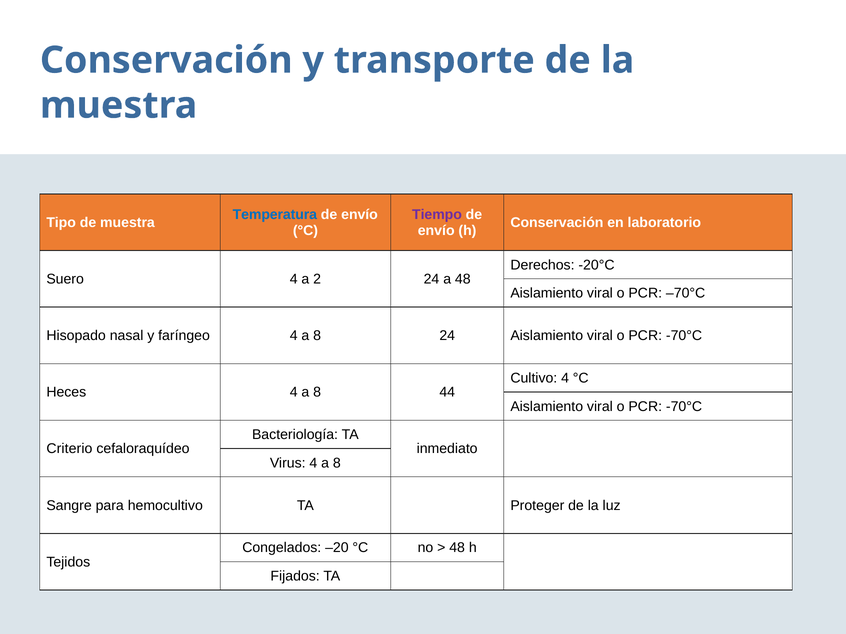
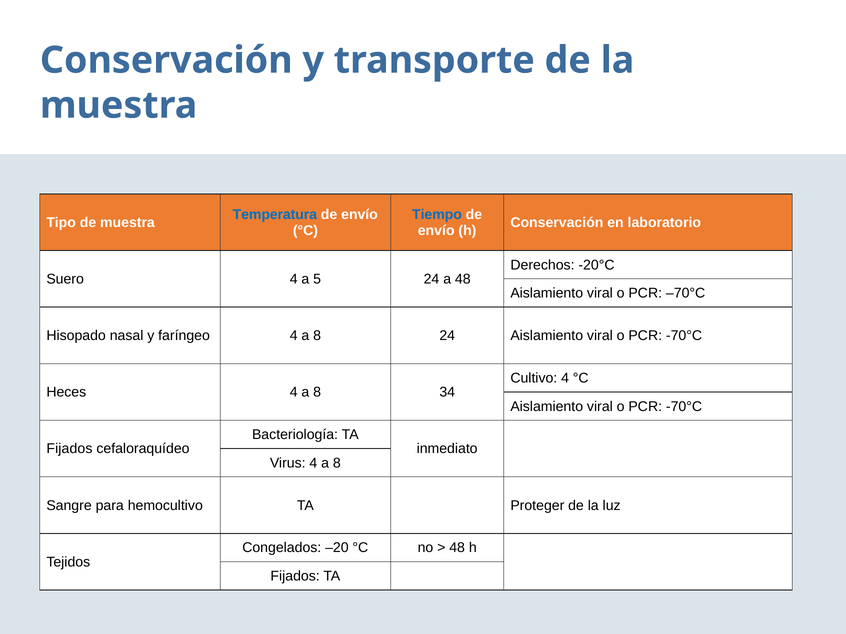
Tiempo colour: purple -> blue
2: 2 -> 5
44: 44 -> 34
Criterio at (69, 449): Criterio -> Fijados
